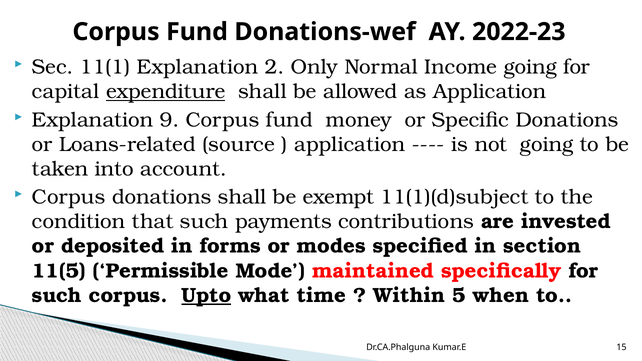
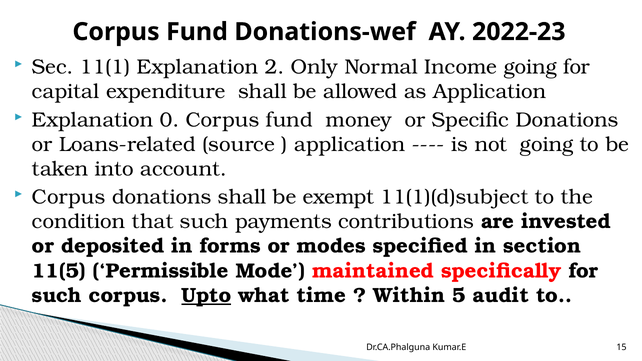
expenditure underline: present -> none
9: 9 -> 0
when: when -> audit
